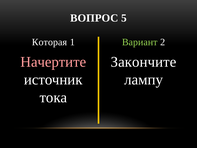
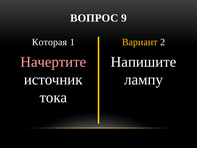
5: 5 -> 9
Вариант colour: light green -> yellow
Закончите: Закончите -> Напишите
